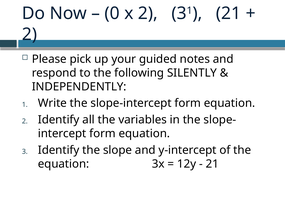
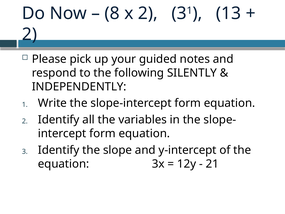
0: 0 -> 8
31 21: 21 -> 13
